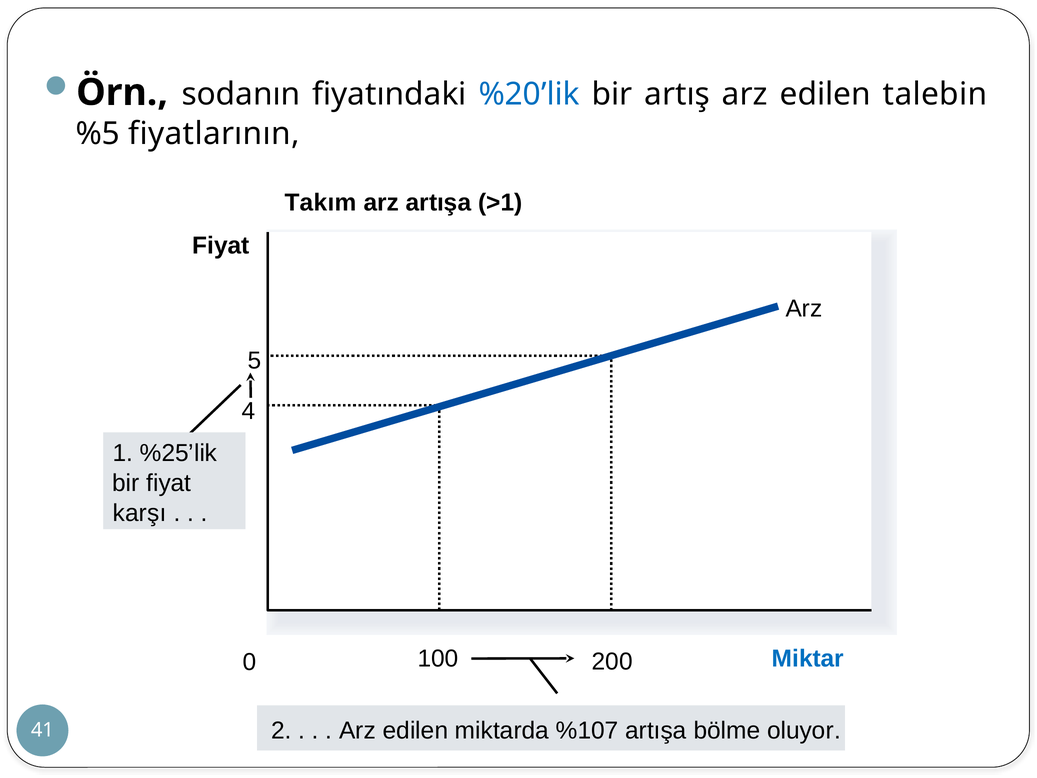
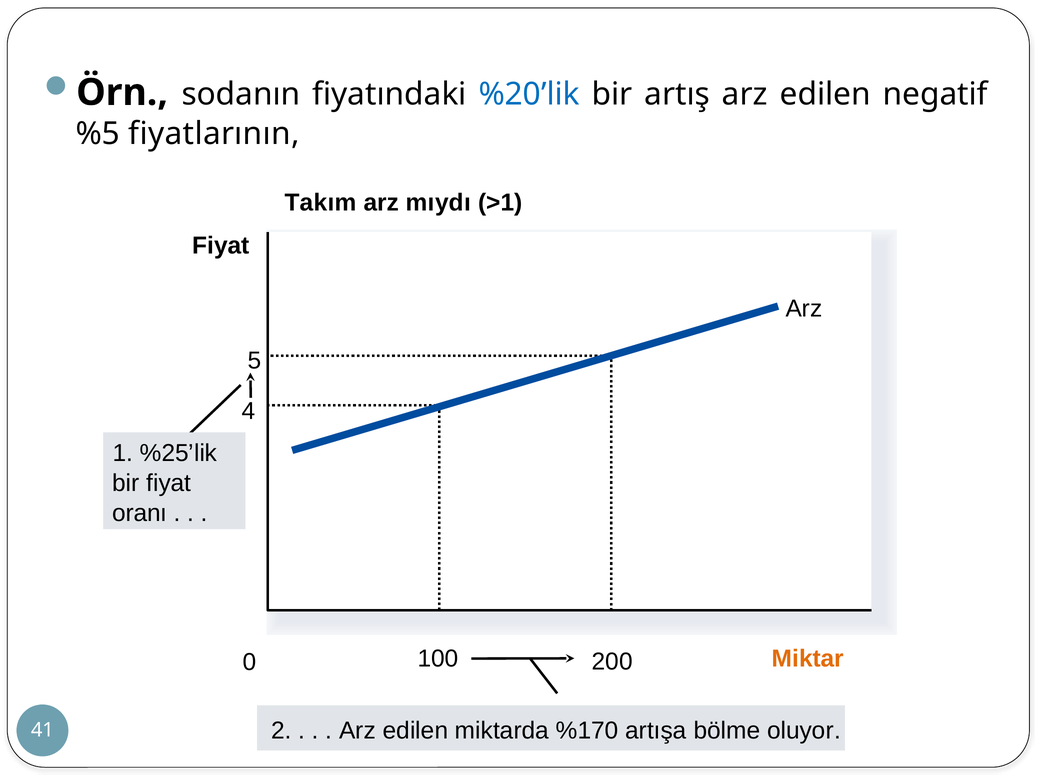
talebin: talebin -> negatif
arz artışa: artışa -> mıydı
karşı: karşı -> oranı
Miktar colour: blue -> orange
%107: %107 -> %170
